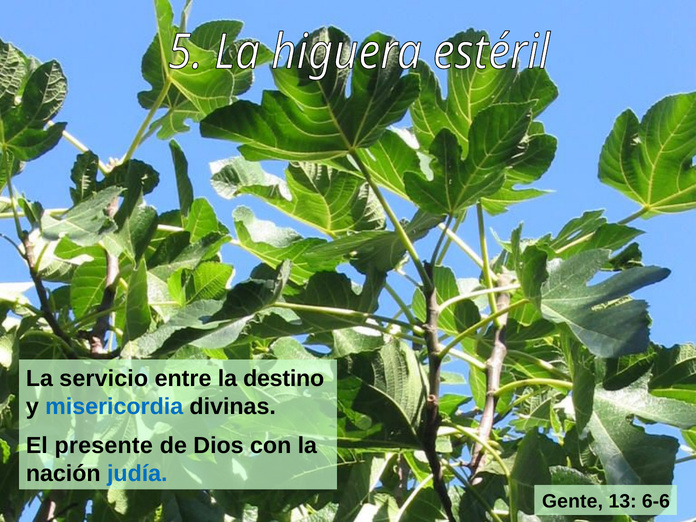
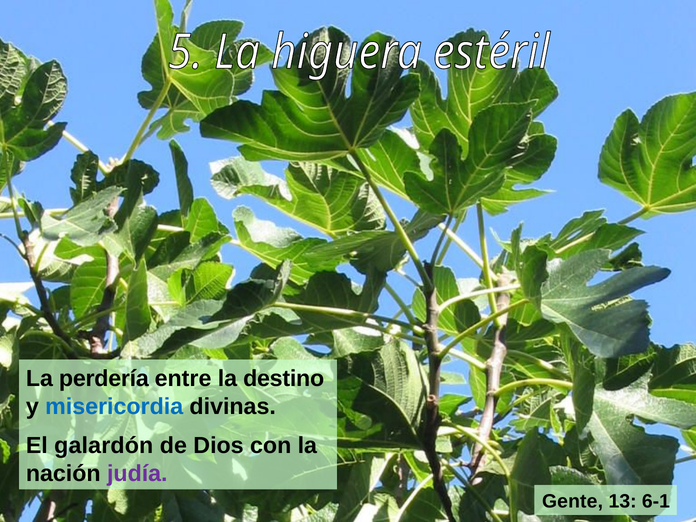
servicio: servicio -> perdería
presente: presente -> galardón
judía colour: blue -> purple
6-6: 6-6 -> 6-1
